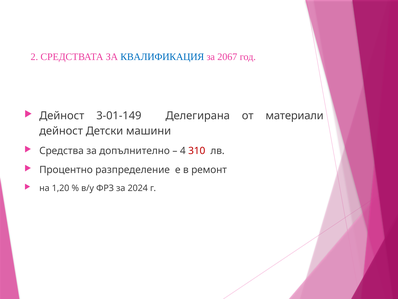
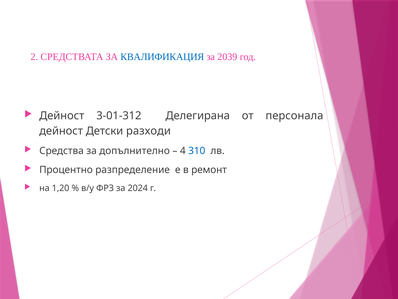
2067: 2067 -> 2039
3-01-149: 3-01-149 -> 3-01-312
материали: материали -> персонала
машини: машини -> разходи
310 colour: red -> blue
